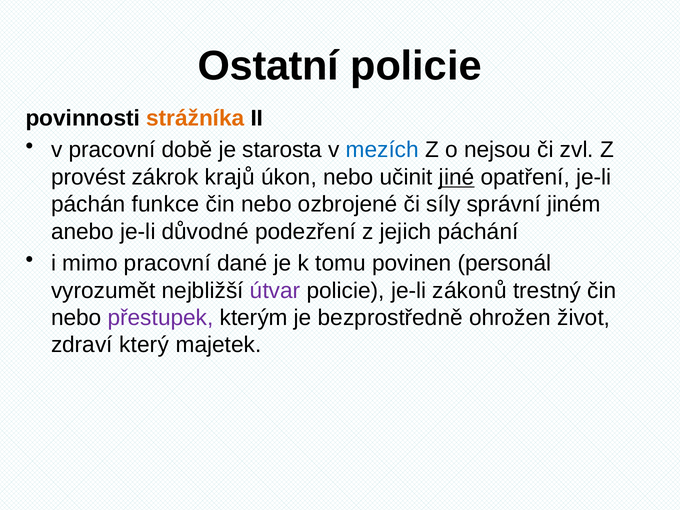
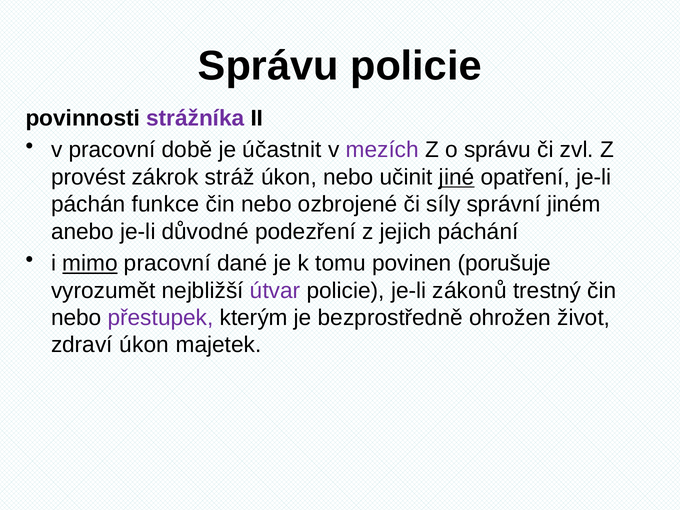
Ostatní at (268, 66): Ostatní -> Správu
strážníka colour: orange -> purple
starosta: starosta -> účastnit
mezích colour: blue -> purple
o nejsou: nejsou -> správu
krajů: krajů -> stráž
mimo underline: none -> present
personál: personál -> porušuje
zdraví který: který -> úkon
